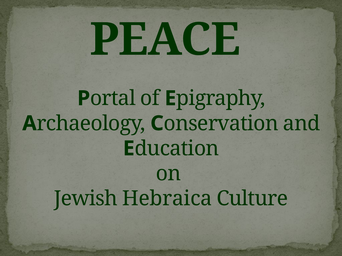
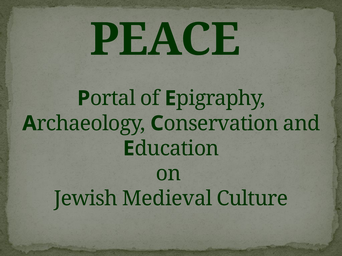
Hebraica: Hebraica -> Medieval
